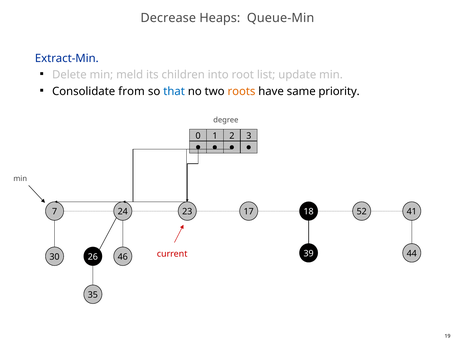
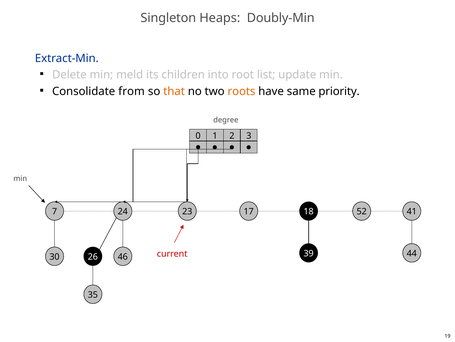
Decrease: Decrease -> Singleton
Queue-Min: Queue-Min -> Doubly-Min
that colour: blue -> orange
